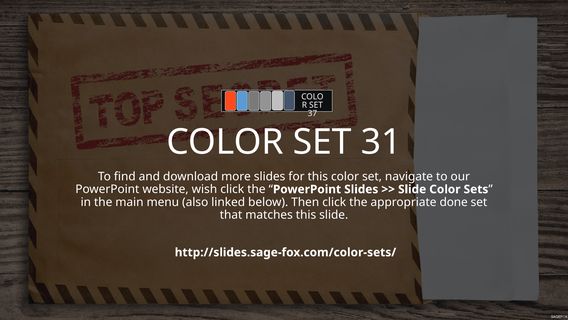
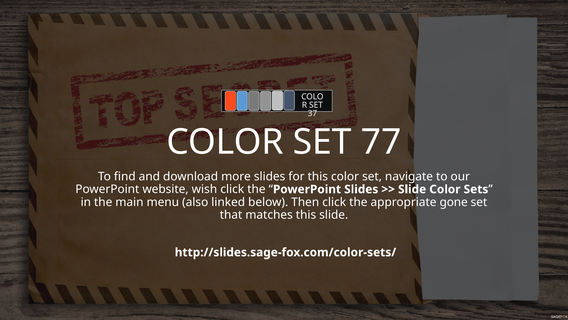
31: 31 -> 77
done: done -> gone
